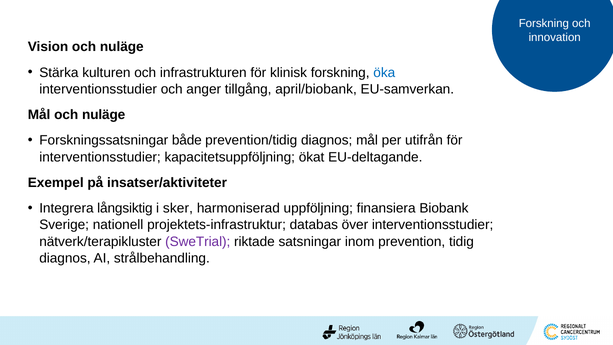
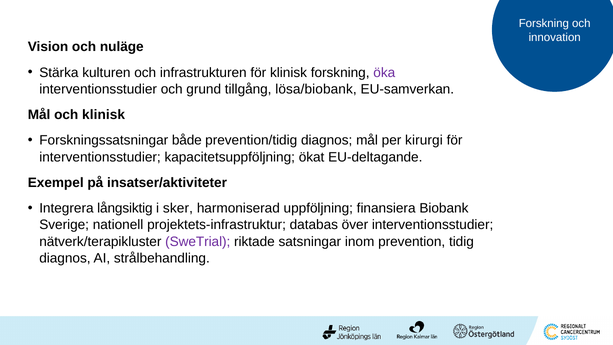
öka colour: blue -> purple
anger: anger -> grund
april/biobank: april/biobank -> lösa/biobank
Mål och nuläge: nuläge -> klinisk
utifrån: utifrån -> kirurgi
